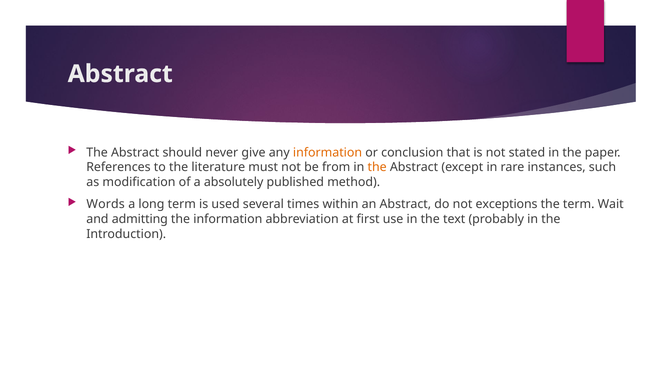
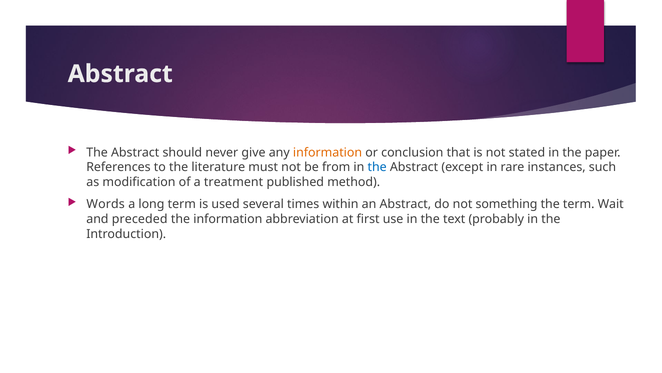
the at (377, 167) colour: orange -> blue
absolutely: absolutely -> treatment
exceptions: exceptions -> something
admitting: admitting -> preceded
